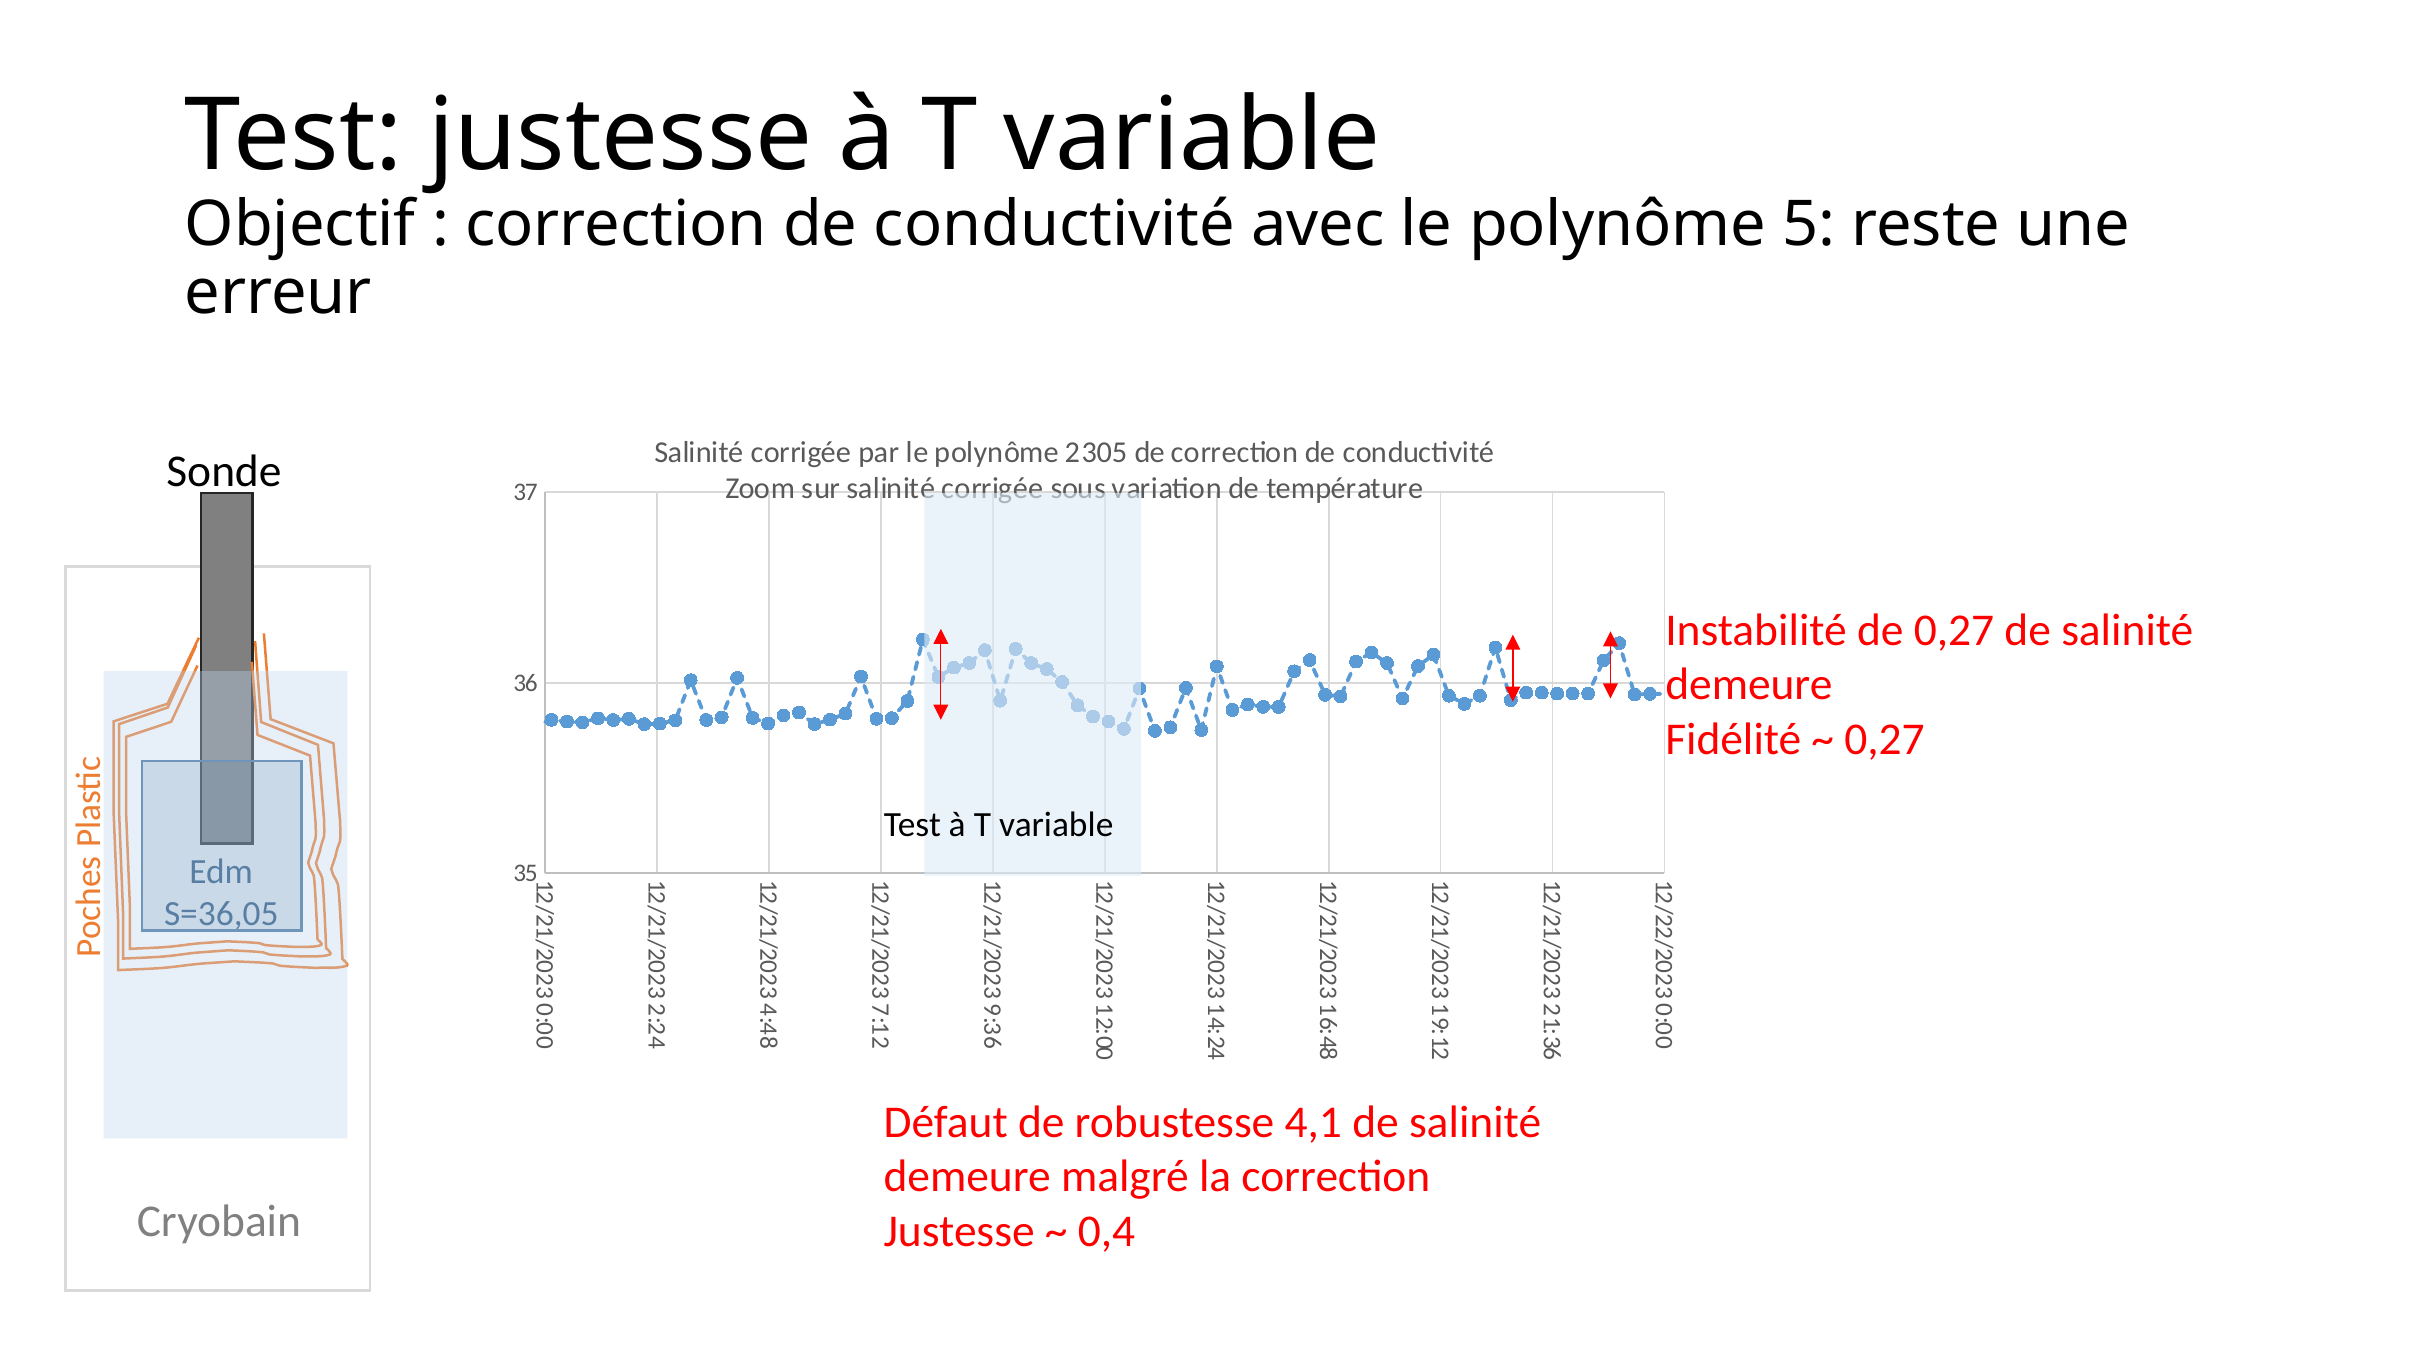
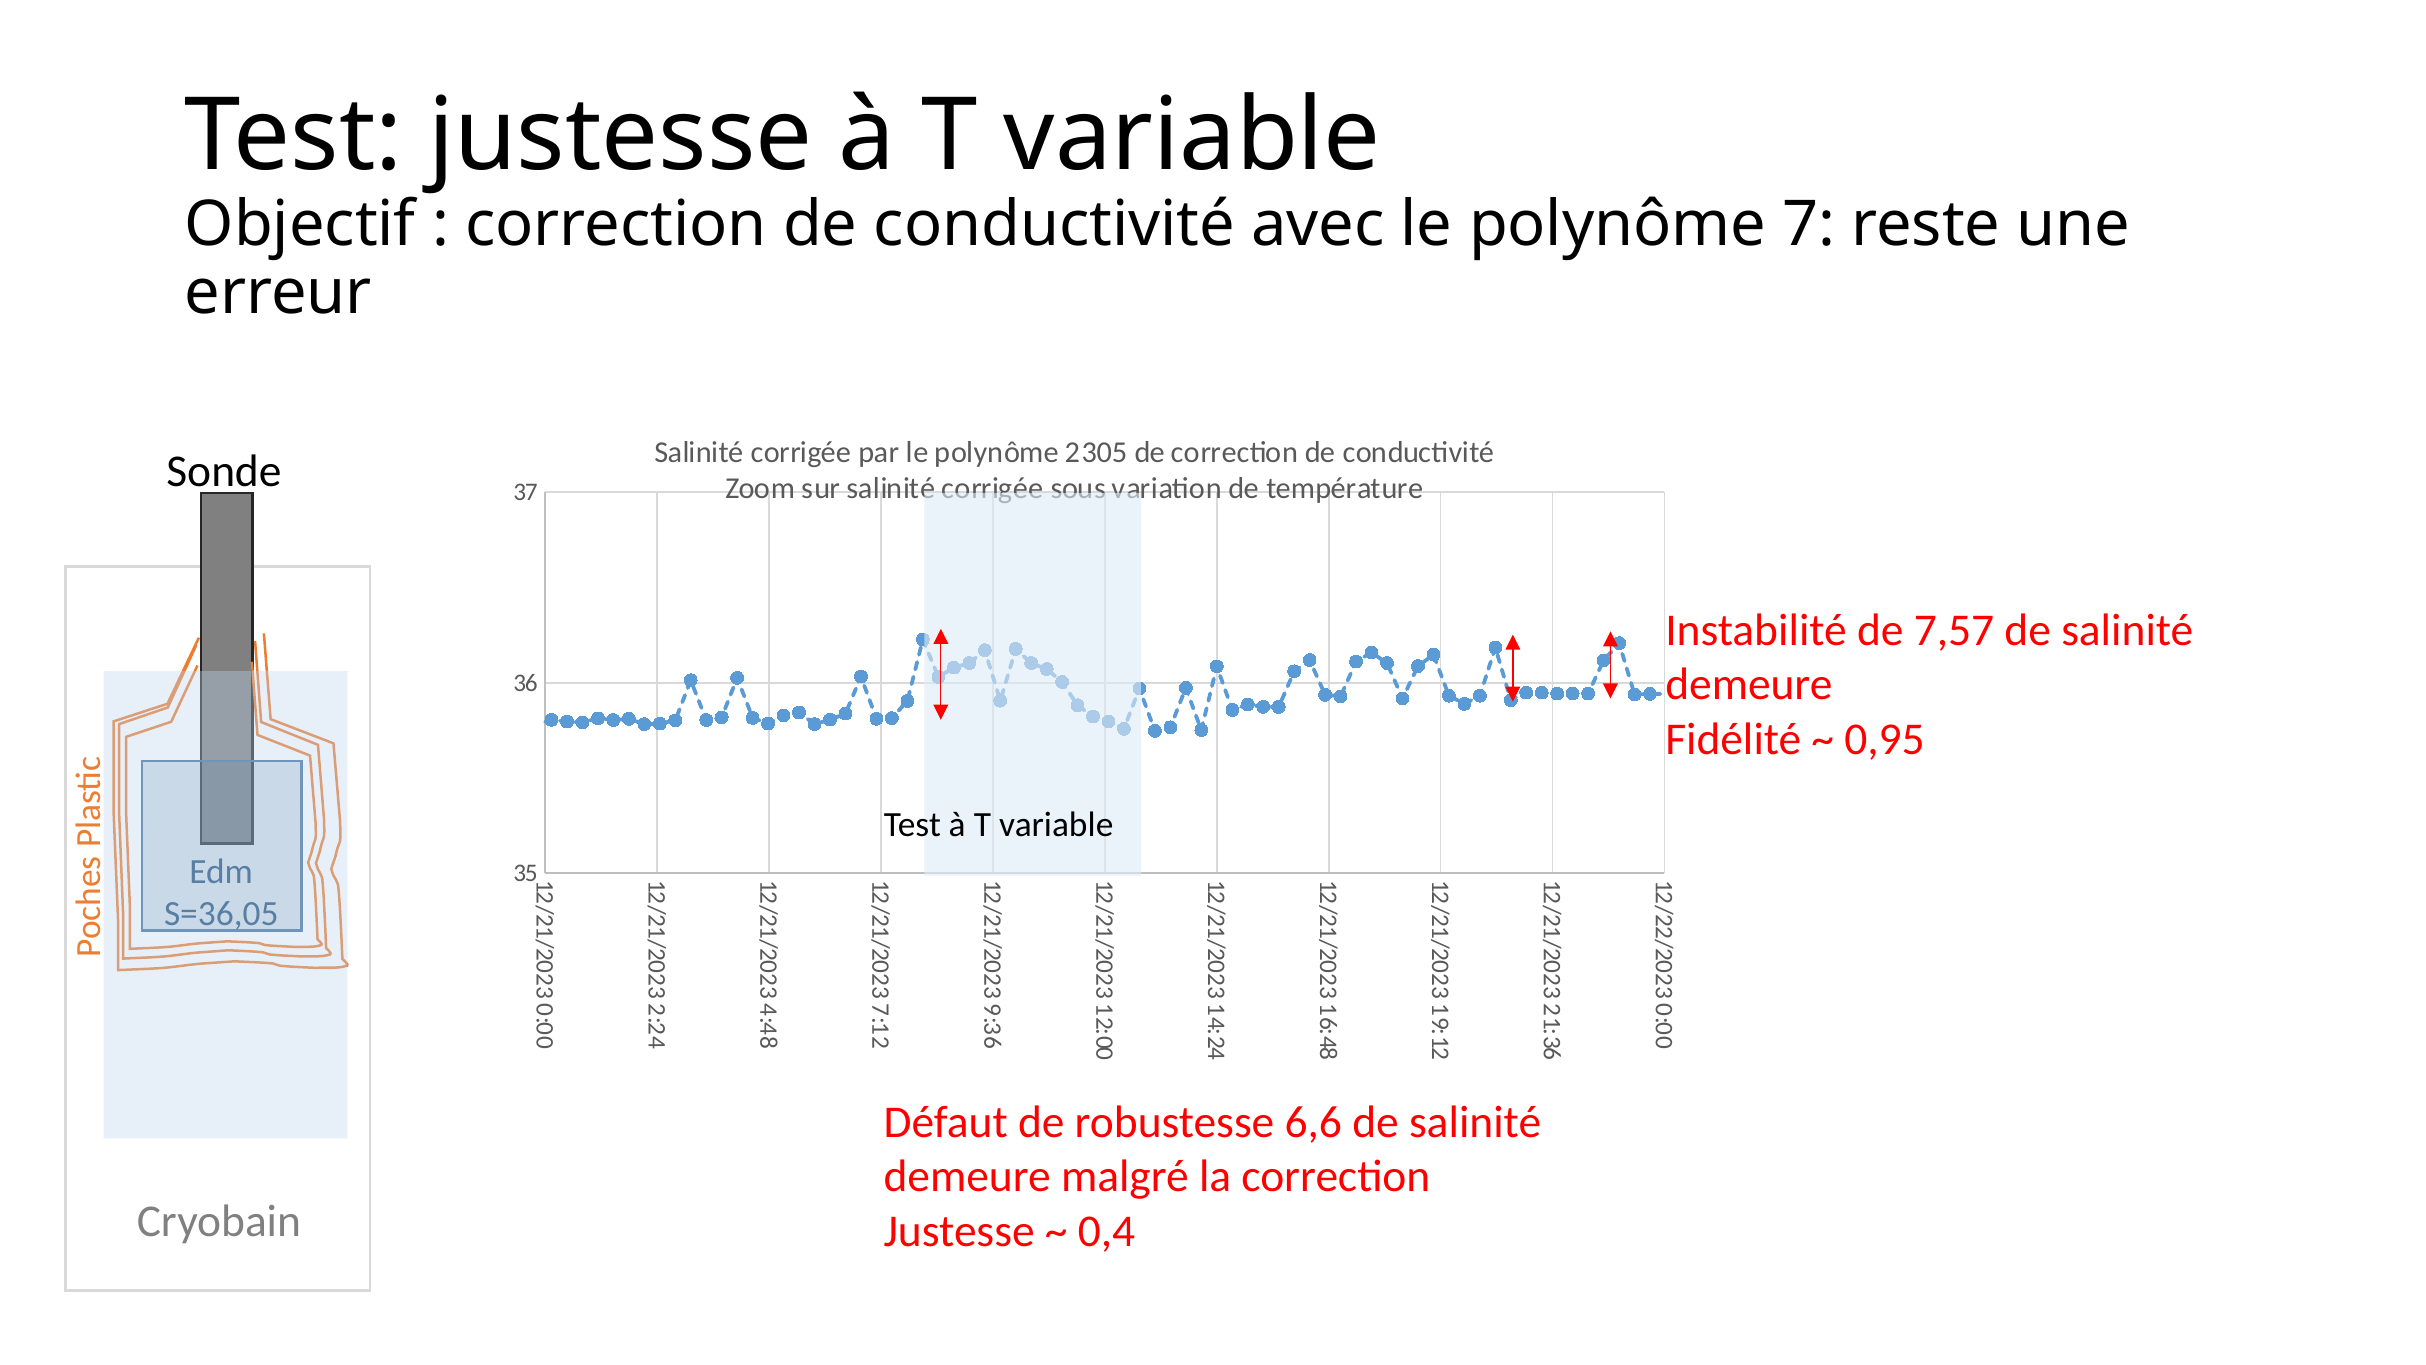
polynôme 5: 5 -> 7
de 0,27: 0,27 -> 7,57
0,27 at (1885, 739): 0,27 -> 0,95
4,1: 4,1 -> 6,6
